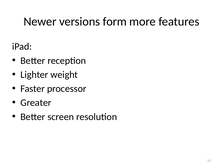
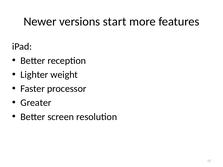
form: form -> start
